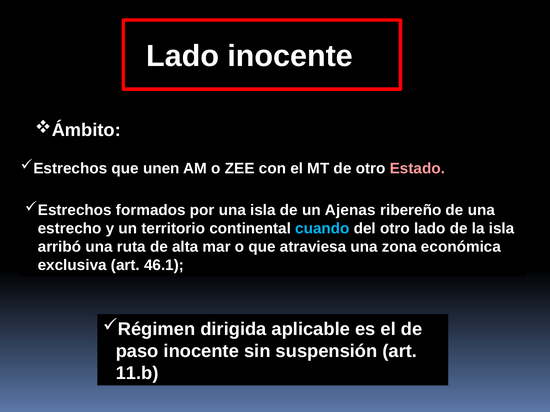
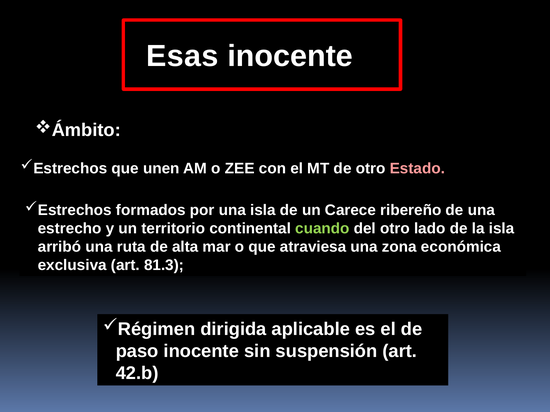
Lado at (183, 56): Lado -> Esas
Ajenas: Ajenas -> Carece
cuando colour: light blue -> light green
46.1: 46.1 -> 81.3
11.b: 11.b -> 42.b
